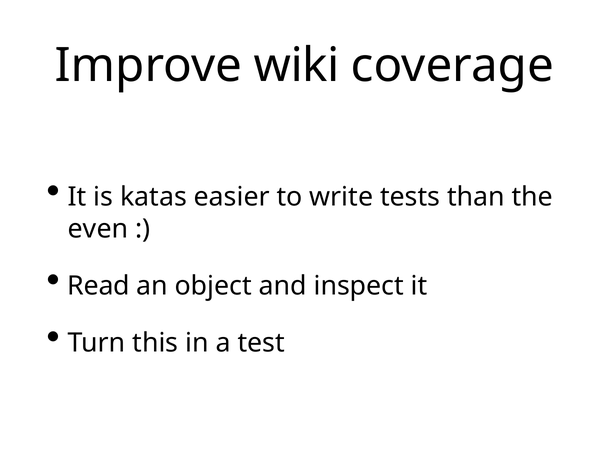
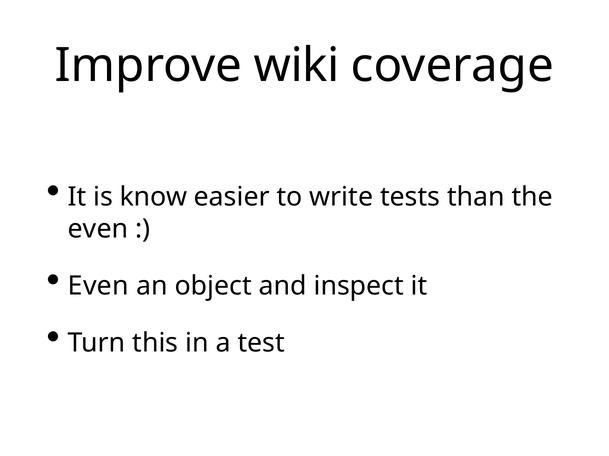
katas: katas -> know
Read at (99, 286): Read -> Even
